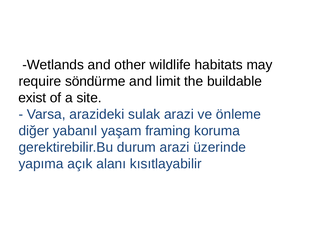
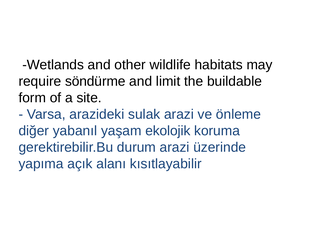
exist: exist -> form
framing: framing -> ekolojik
